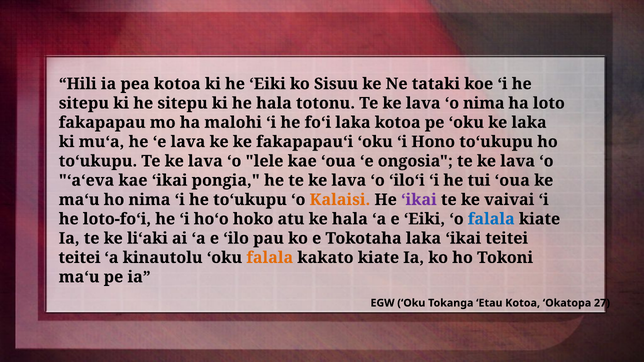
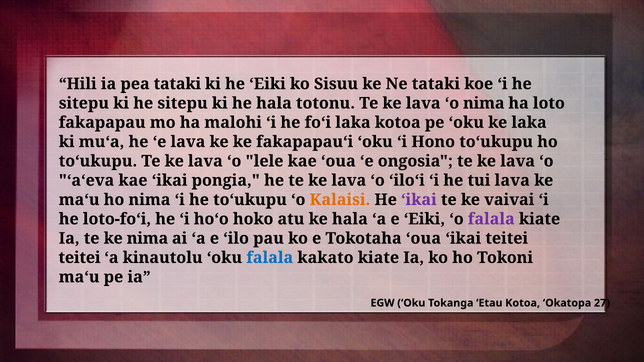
pea kotoa: kotoa -> tataki
tui ʻoua: ʻoua -> lava
falala at (491, 219) colour: blue -> purple
ke liʻaki: liʻaki -> nima
Tokotaha laka: laka -> ʻoua
falala at (270, 258) colour: orange -> blue
